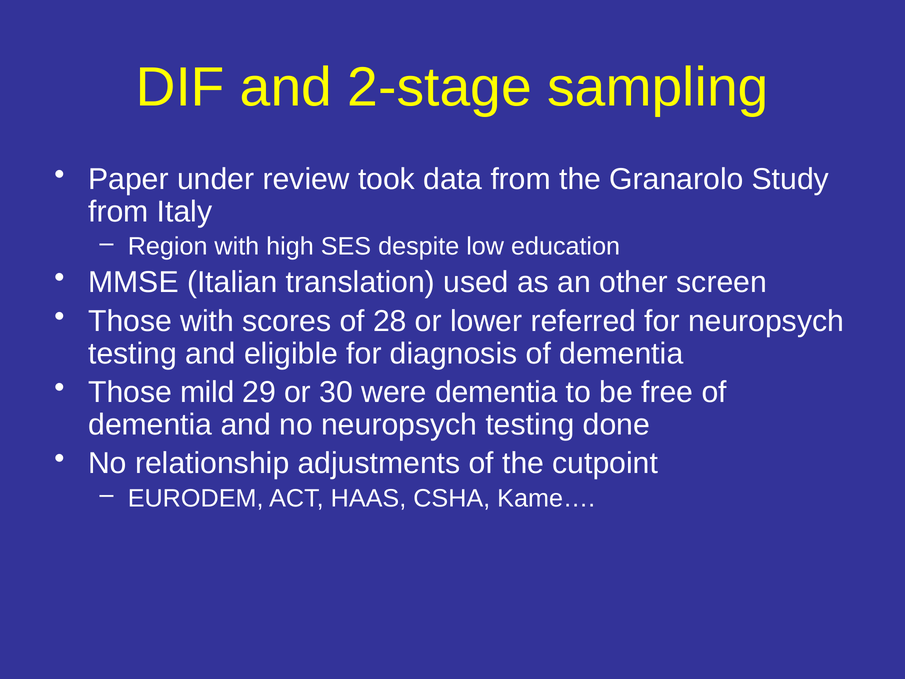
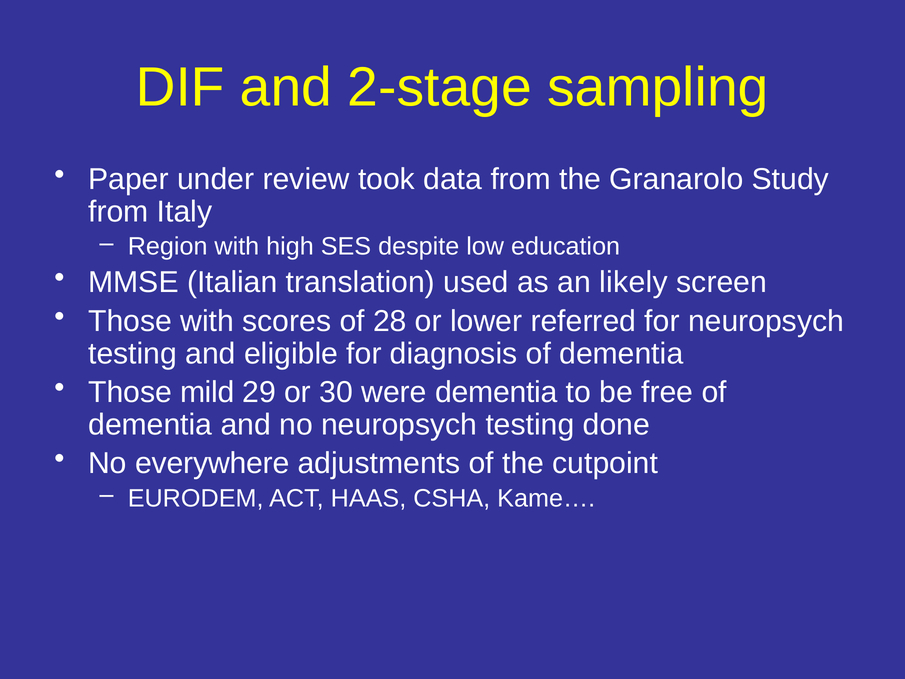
other: other -> likely
relationship: relationship -> everywhere
